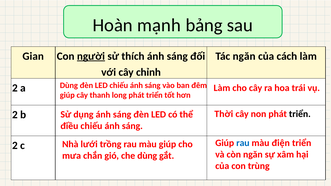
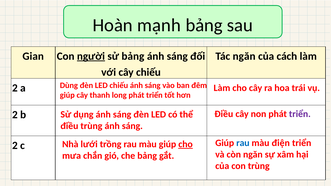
sử thích: thích -> bảng
cây chỉnh: chỉnh -> chiếu
Thời at (224, 114): Thời -> Điều
triển at (300, 114) colour: black -> purple
điều chiếu: chiếu -> trùng
cho at (186, 144) underline: none -> present
che dùng: dùng -> bảng
